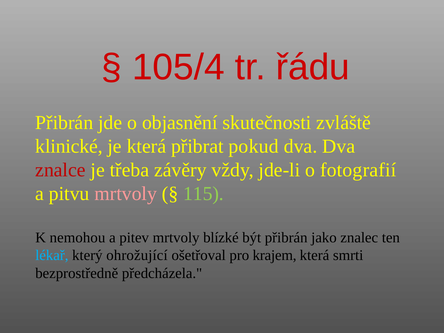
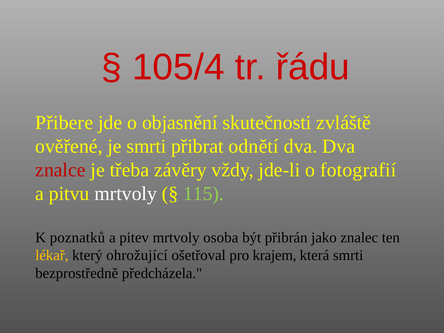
Přibrán at (64, 123): Přibrán -> Přibere
klinické: klinické -> ověřené
je která: která -> smrti
pokud: pokud -> odnětí
mrtvoly at (126, 194) colour: pink -> white
nemohou: nemohou -> poznatků
blízké: blízké -> osoba
lékař colour: light blue -> yellow
